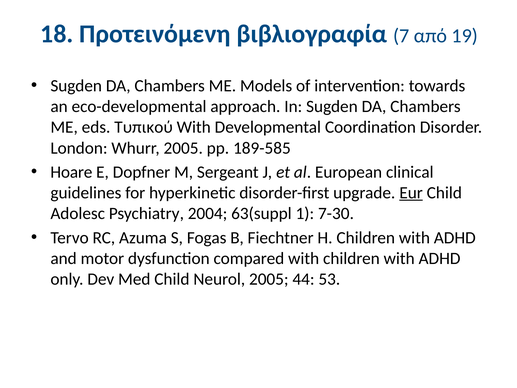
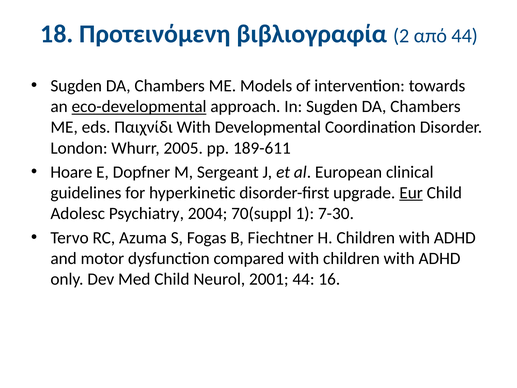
7: 7 -> 2
από 19: 19 -> 44
eco-developmental underline: none -> present
Τυπικού: Τυπικού -> Παιχνίδι
189-585: 189-585 -> 189-611
63(suppl: 63(suppl -> 70(suppl
Neurol 2005: 2005 -> 2001
53: 53 -> 16
